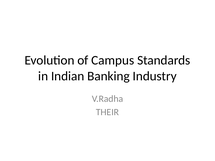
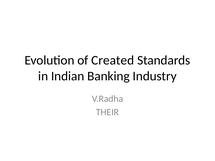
Campus: Campus -> Created
